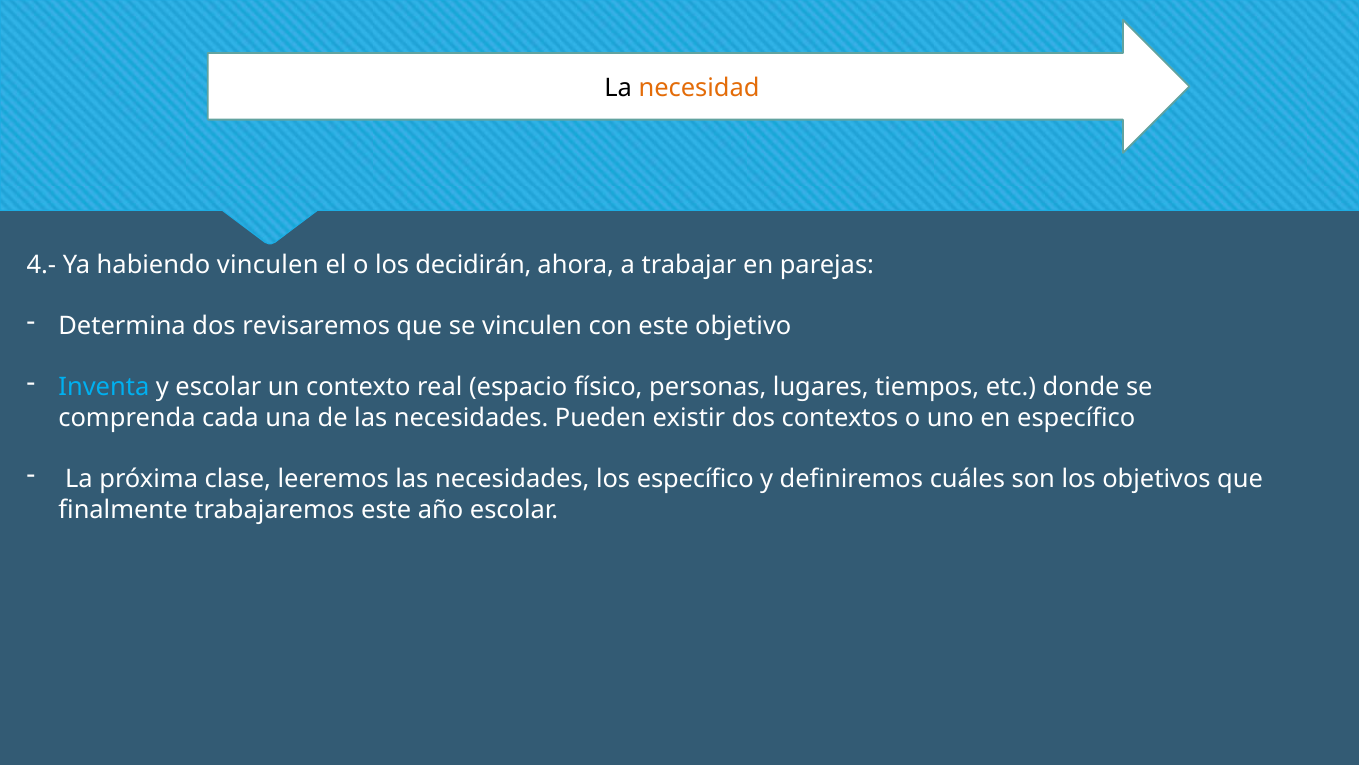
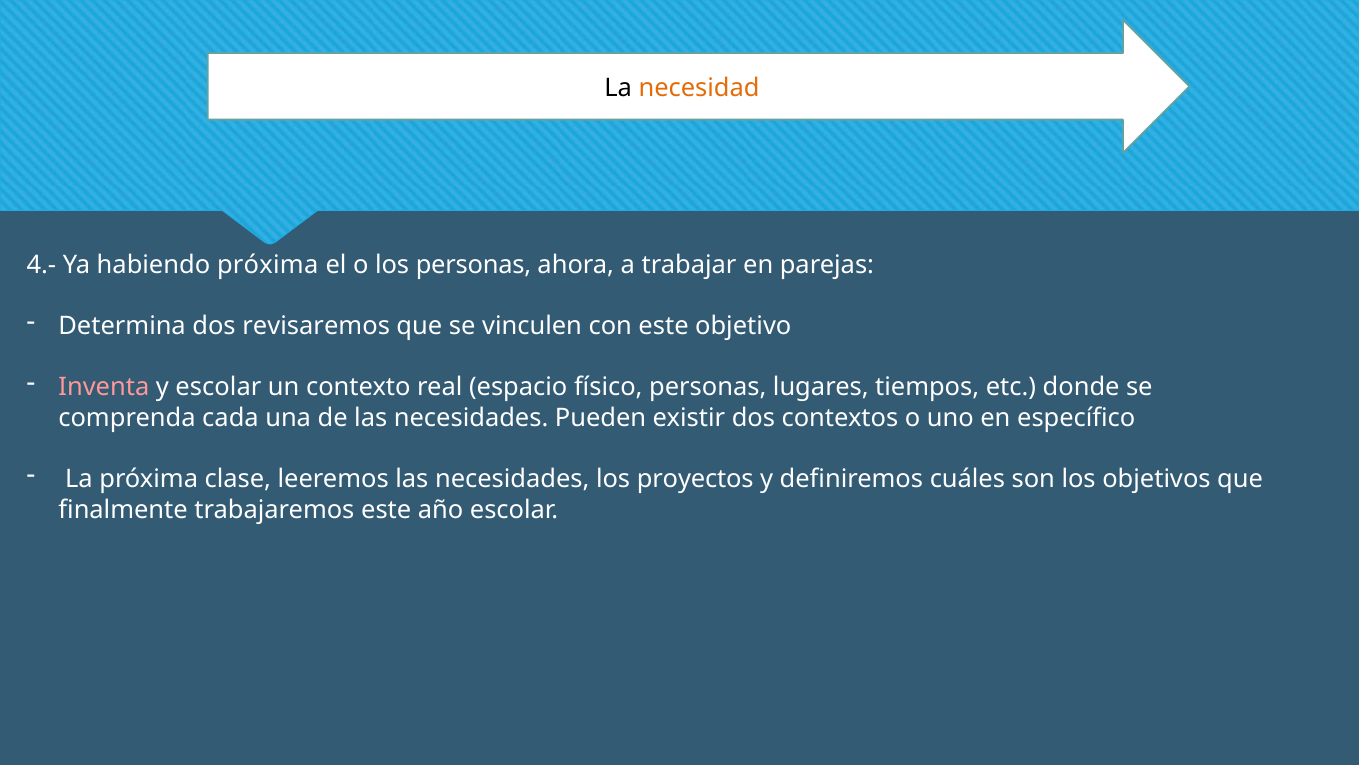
habiendo vinculen: vinculen -> próxima
los decidirán: decidirán -> personas
Inventa colour: light blue -> pink
los específico: específico -> proyectos
